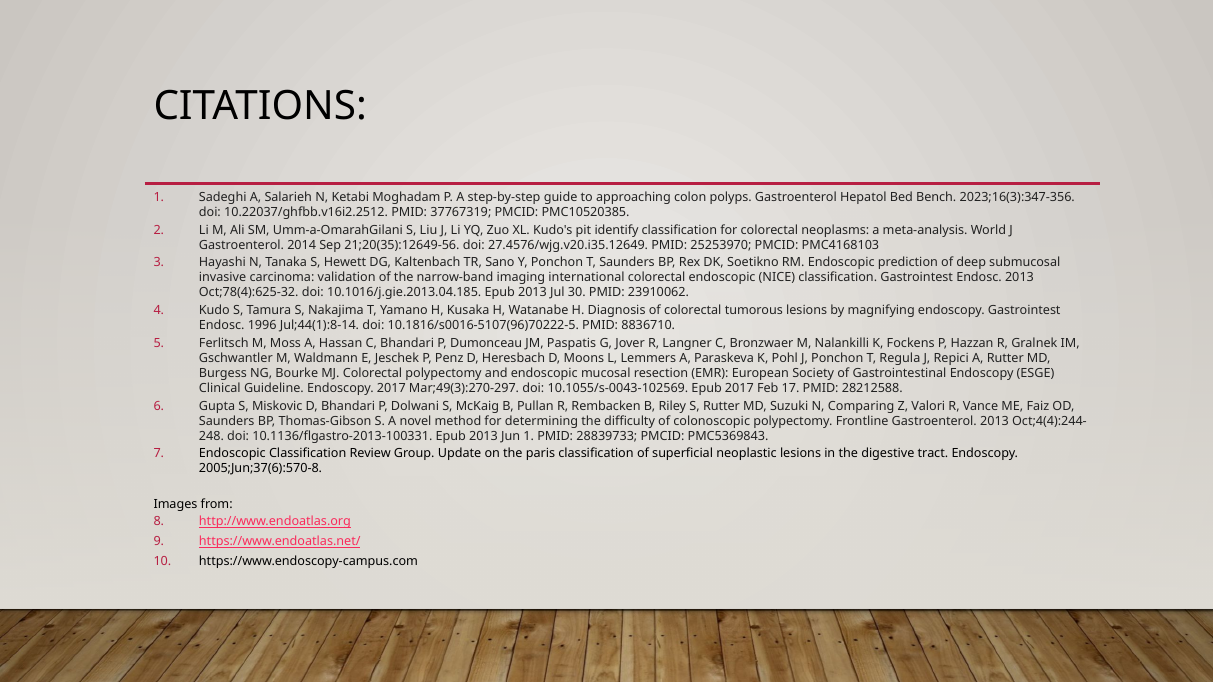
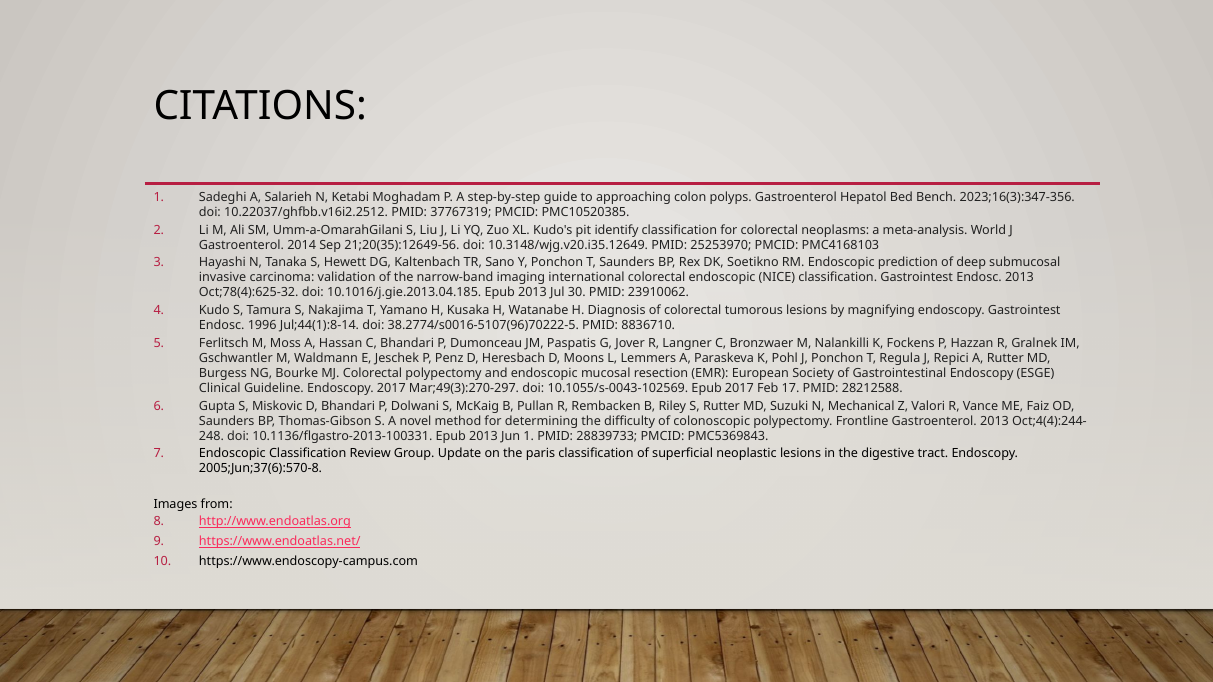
27.4576/wjg.v20.i35.12649: 27.4576/wjg.v20.i35.12649 -> 10.3148/wjg.v20.i35.12649
10.1816/s0016-5107(96)70222-5: 10.1816/s0016-5107(96)70222-5 -> 38.2774/s0016-5107(96)70222-5
Comparing: Comparing -> Mechanical
